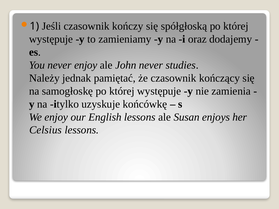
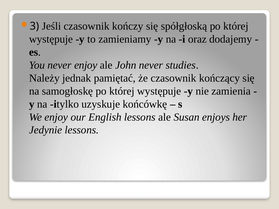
1: 1 -> 3
Celsius: Celsius -> Jedynie
